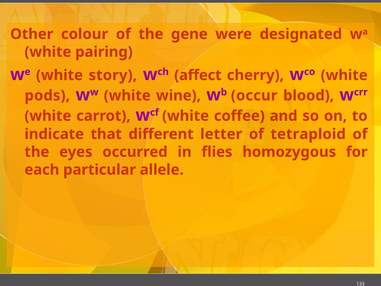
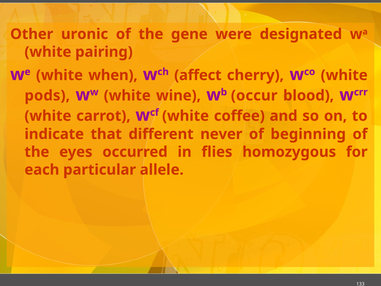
colour: colour -> uronic
story: story -> when
letter: letter -> never
tetraploid: tetraploid -> beginning
